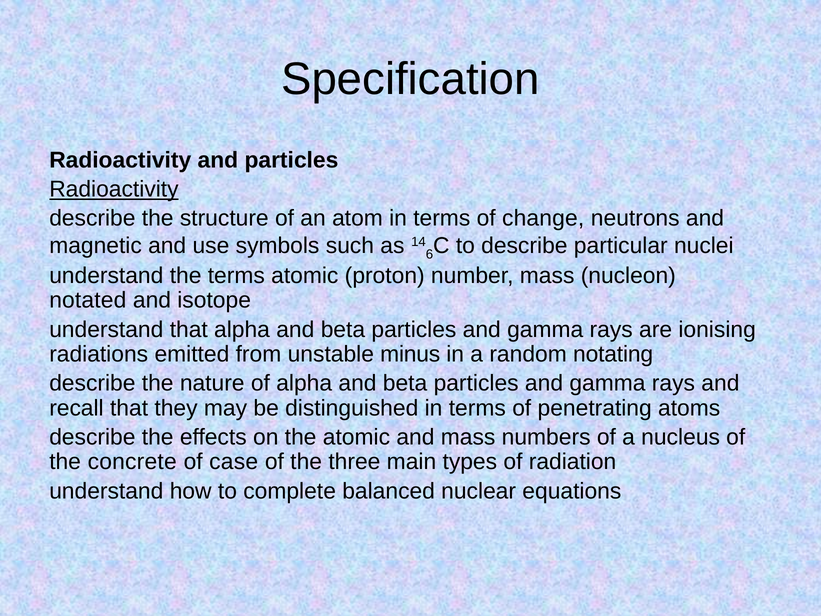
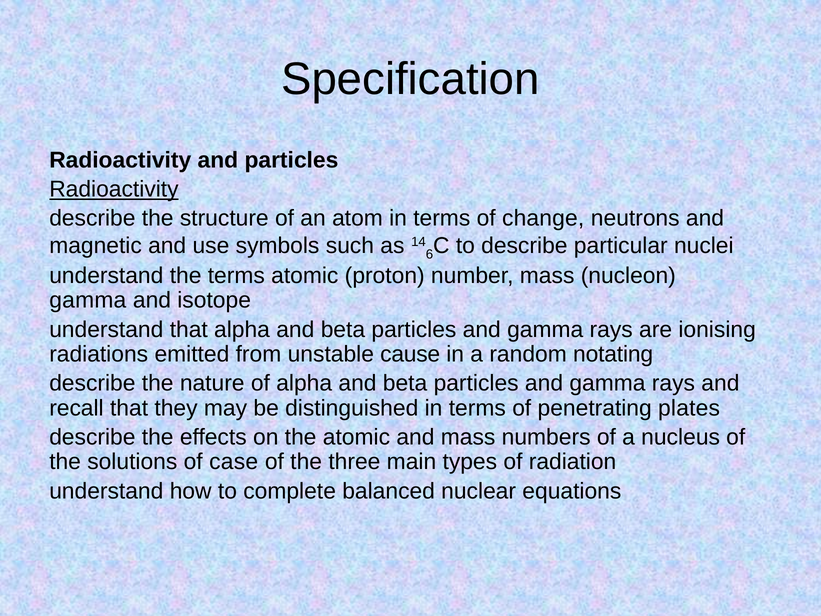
notated at (88, 300): notated -> gamma
minus: minus -> cause
atoms: atoms -> plates
concrete: concrete -> solutions
